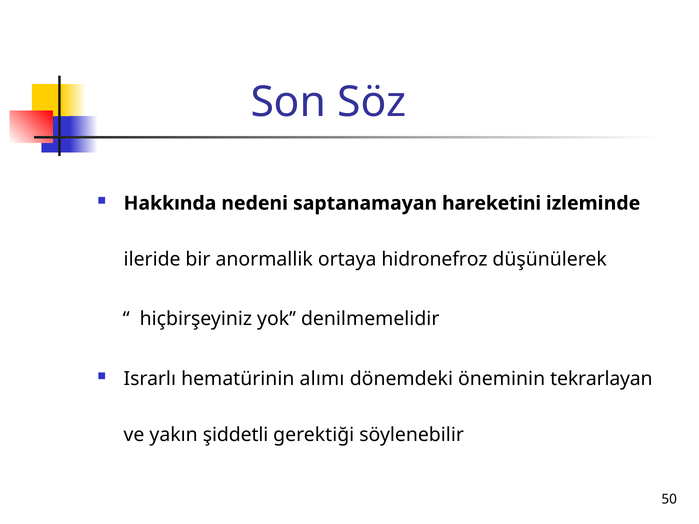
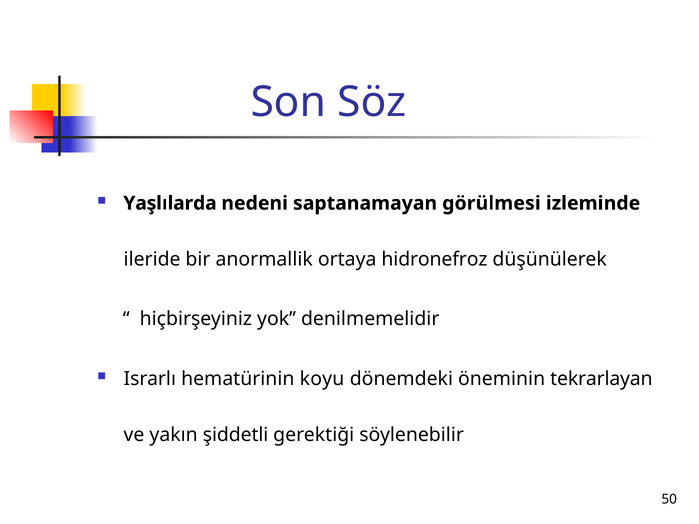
Hakkında: Hakkında -> Yaşlılarda
hareketini: hareketini -> görülmesi
alımı: alımı -> koyu
